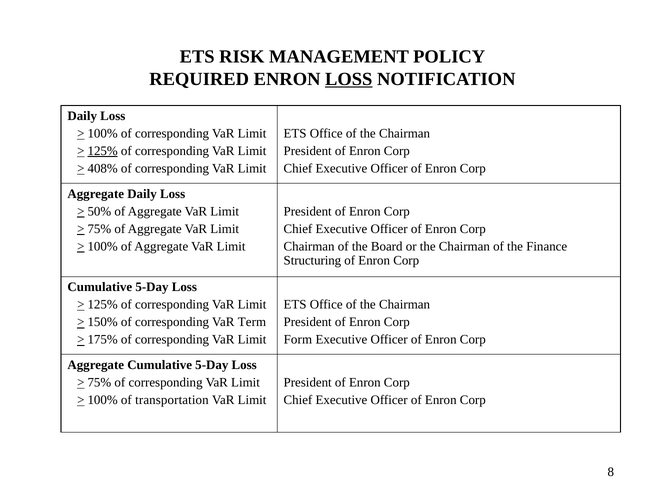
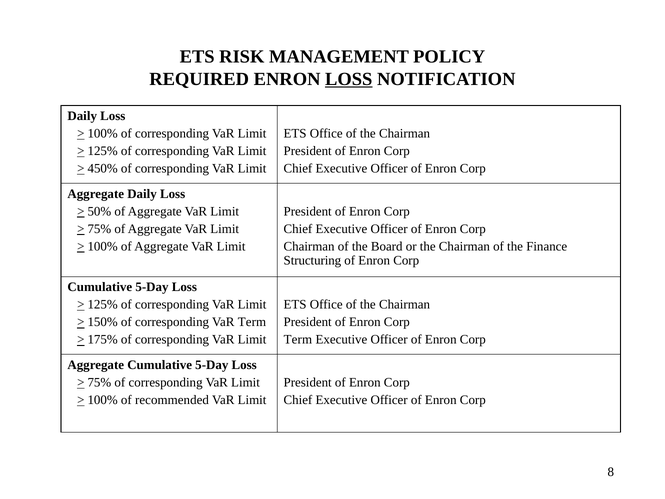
125% at (103, 151) underline: present -> none
408%: 408% -> 450%
Form at (298, 340): Form -> Term
transportation: transportation -> recommended
